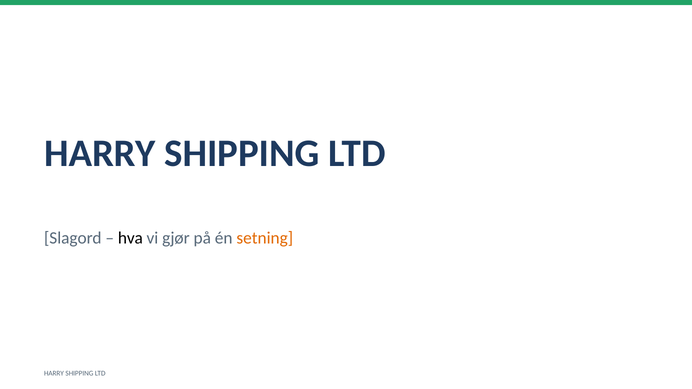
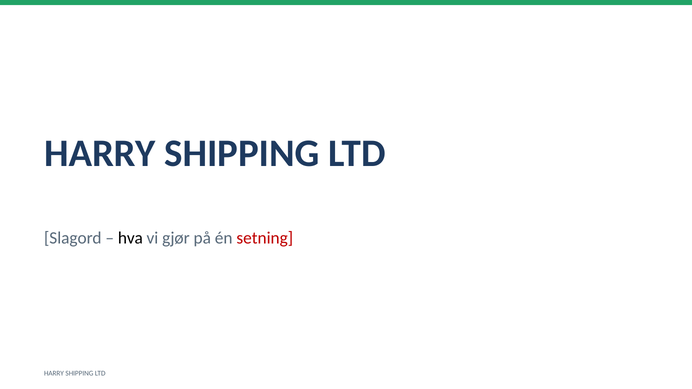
setning colour: orange -> red
